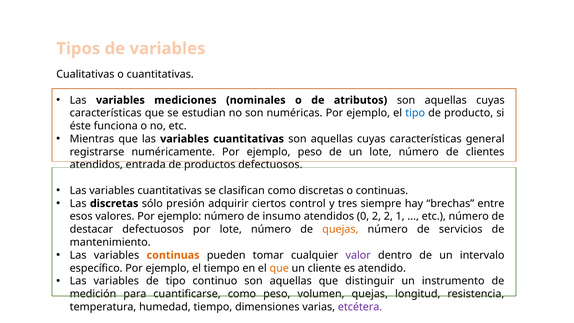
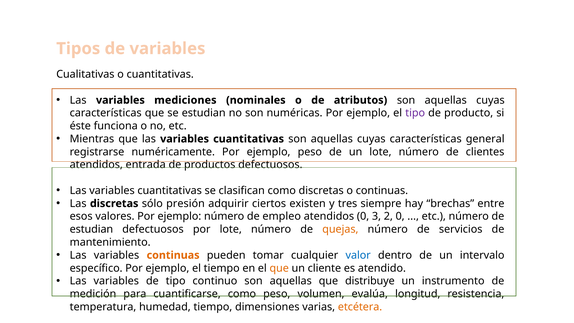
tipo at (415, 113) colour: blue -> purple
control: control -> existen
insumo: insumo -> empleo
0 2: 2 -> 3
2 1: 1 -> 0
destacar at (91, 229): destacar -> estudian
valor colour: purple -> blue
distinguir: distinguir -> distribuye
volumen quejas: quejas -> evalúa
etcétera colour: purple -> orange
